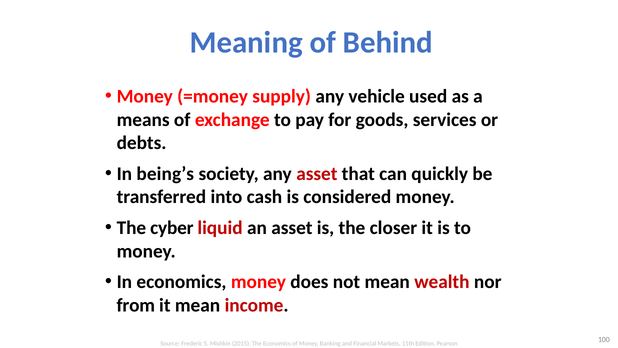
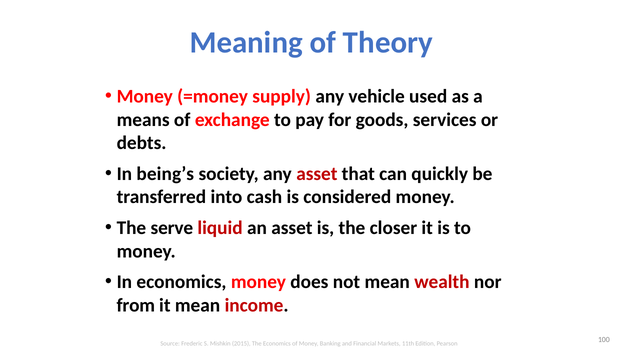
Behind: Behind -> Theory
cyber: cyber -> serve
